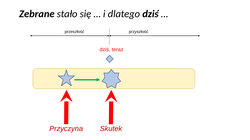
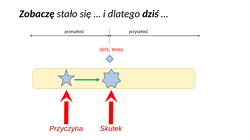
Zebrane: Zebrane -> Zobaczę
